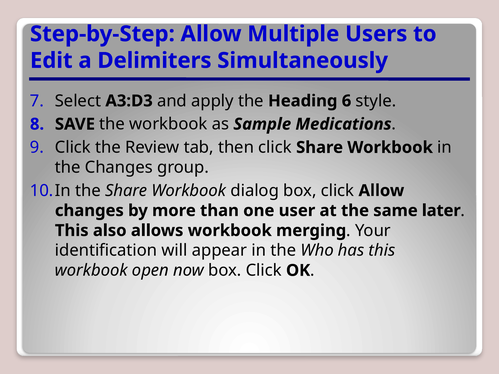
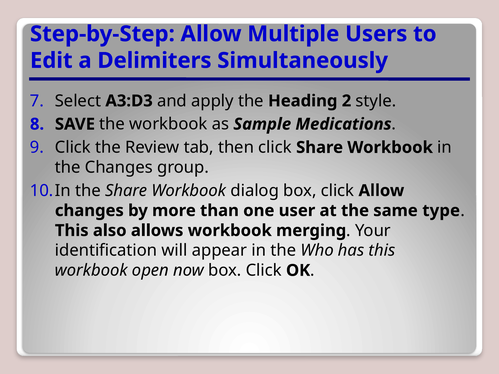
6: 6 -> 2
later: later -> type
